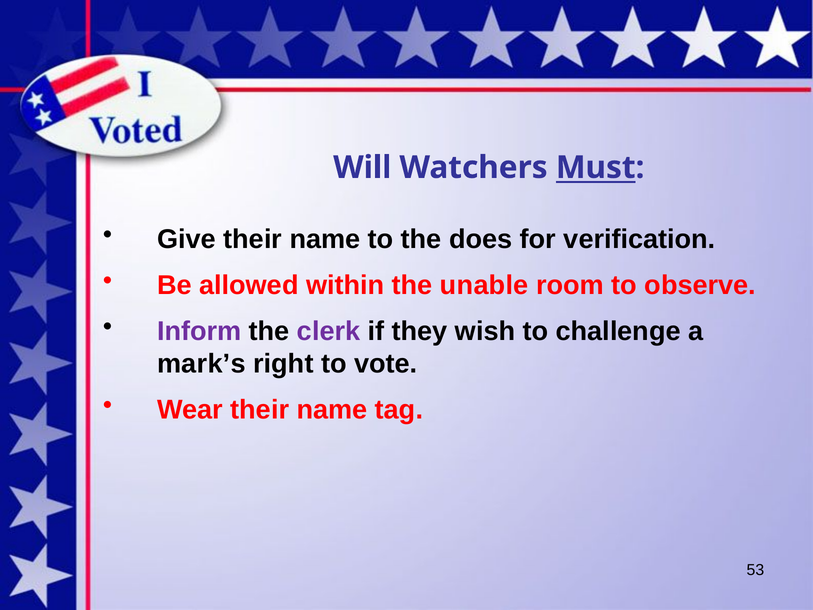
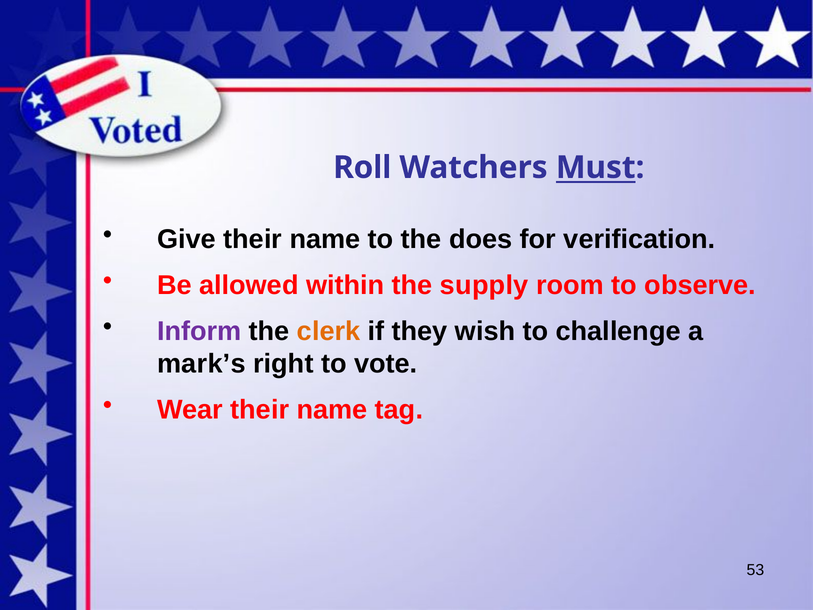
Will: Will -> Roll
unable: unable -> supply
clerk colour: purple -> orange
